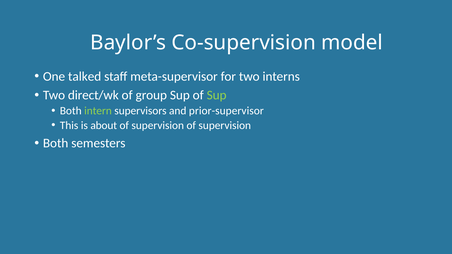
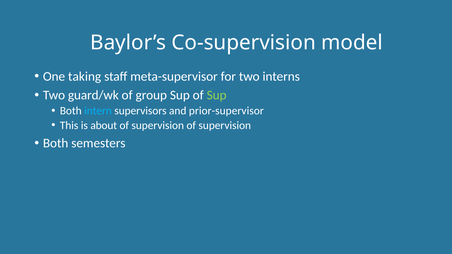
talked: talked -> taking
direct/wk: direct/wk -> guard/wk
intern colour: light green -> light blue
